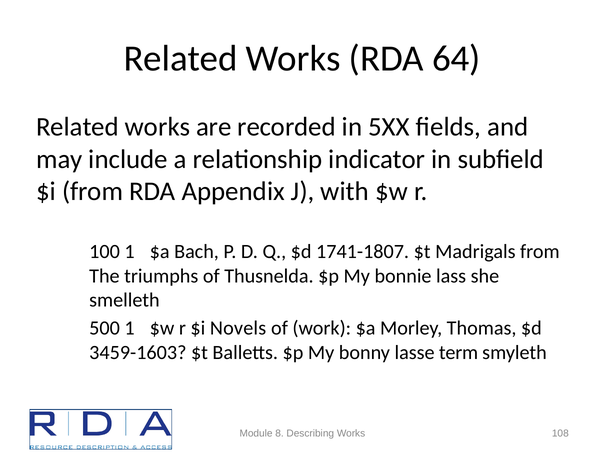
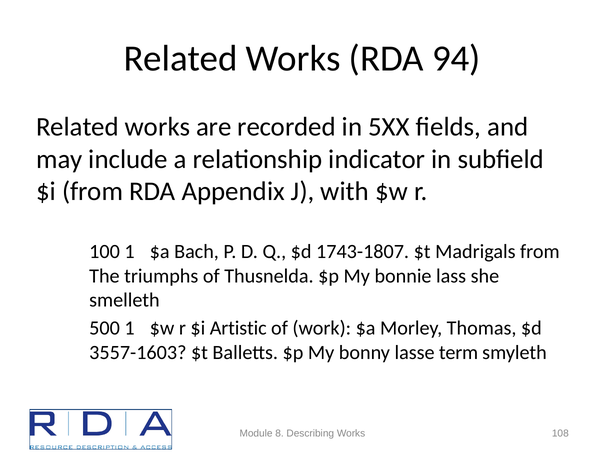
64: 64 -> 94
1741-1807: 1741-1807 -> 1743-1807
Novels: Novels -> Artistic
3459-1603: 3459-1603 -> 3557-1603
